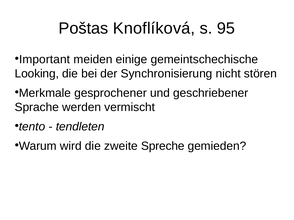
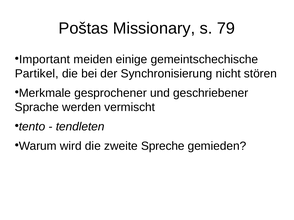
Knoflíková: Knoflíková -> Missionary
95: 95 -> 79
Looking: Looking -> Partikel
